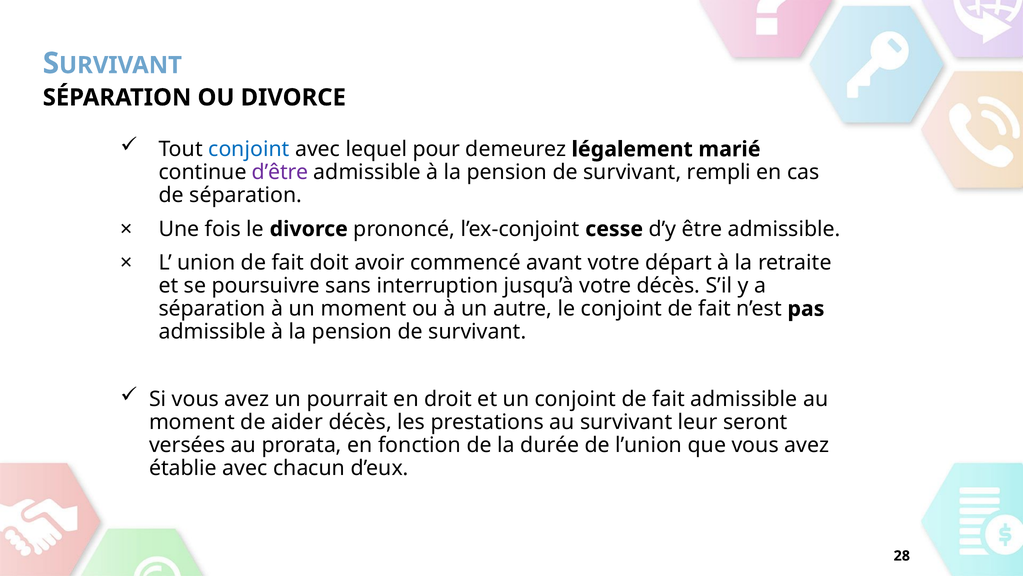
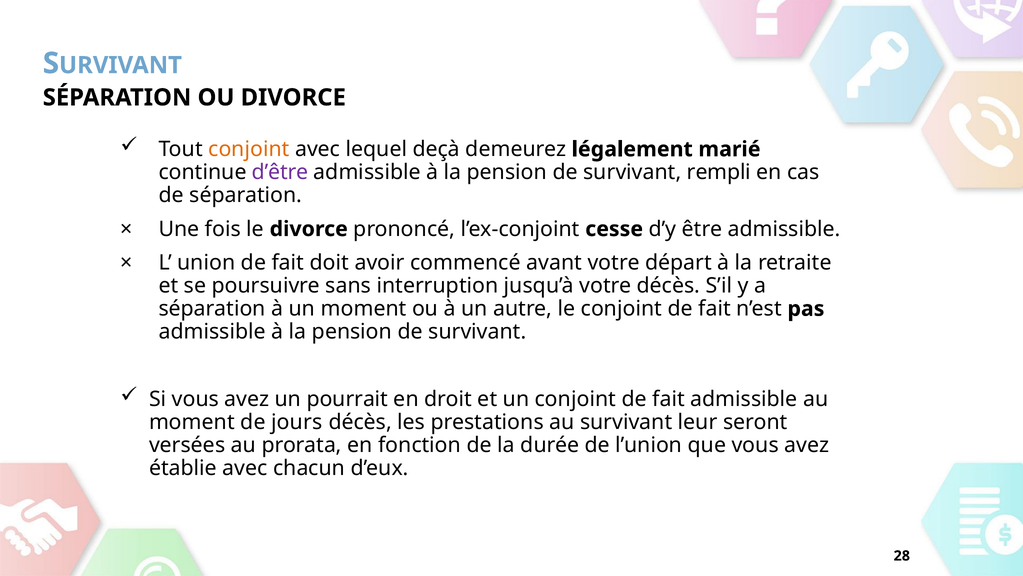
conjoint at (249, 149) colour: blue -> orange
pour: pour -> deçà
aider: aider -> jours
